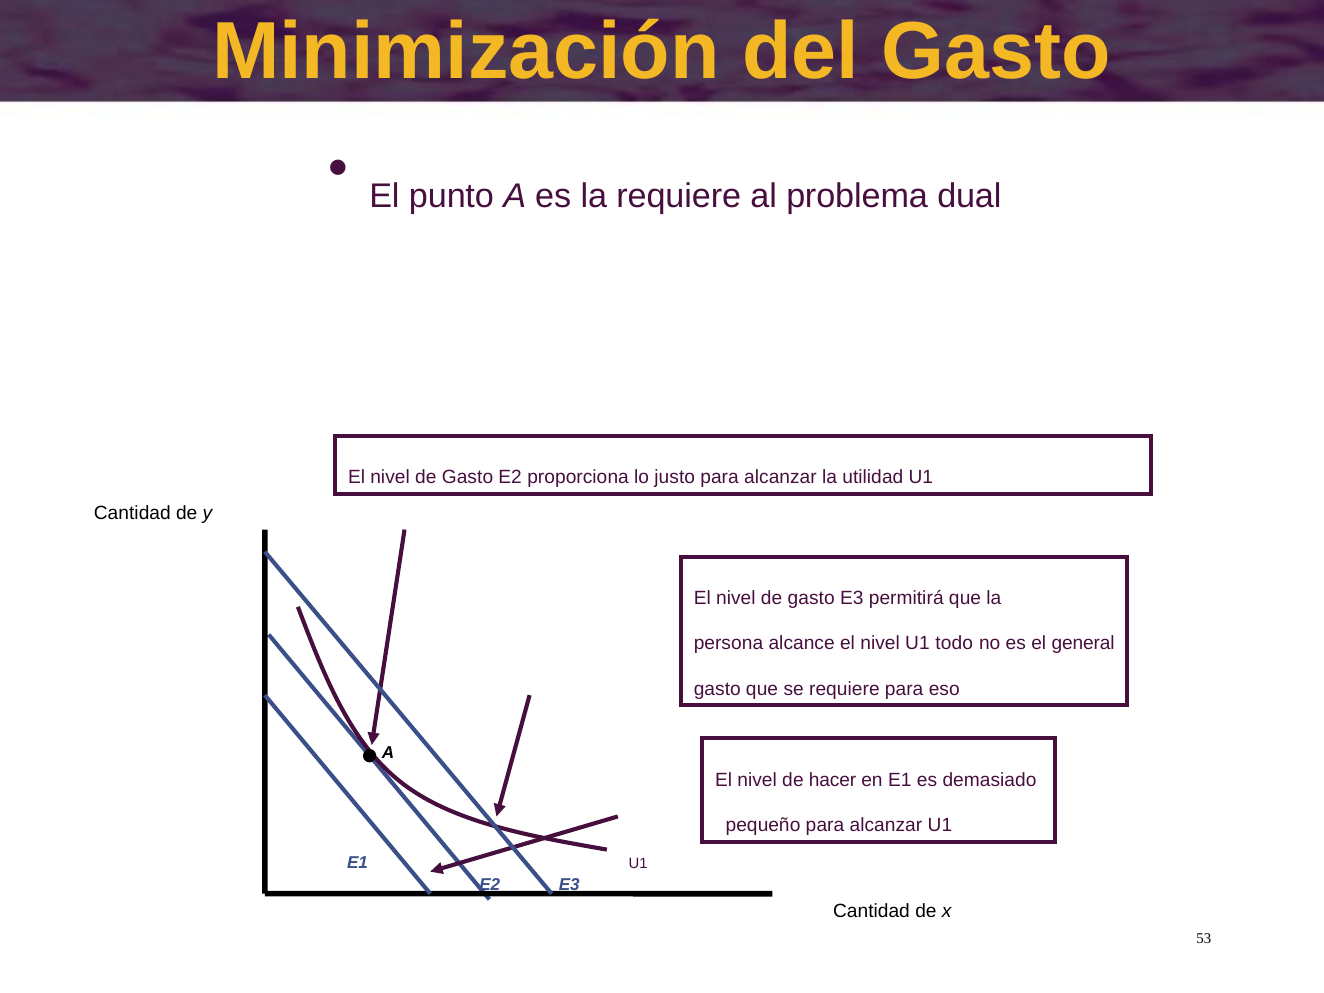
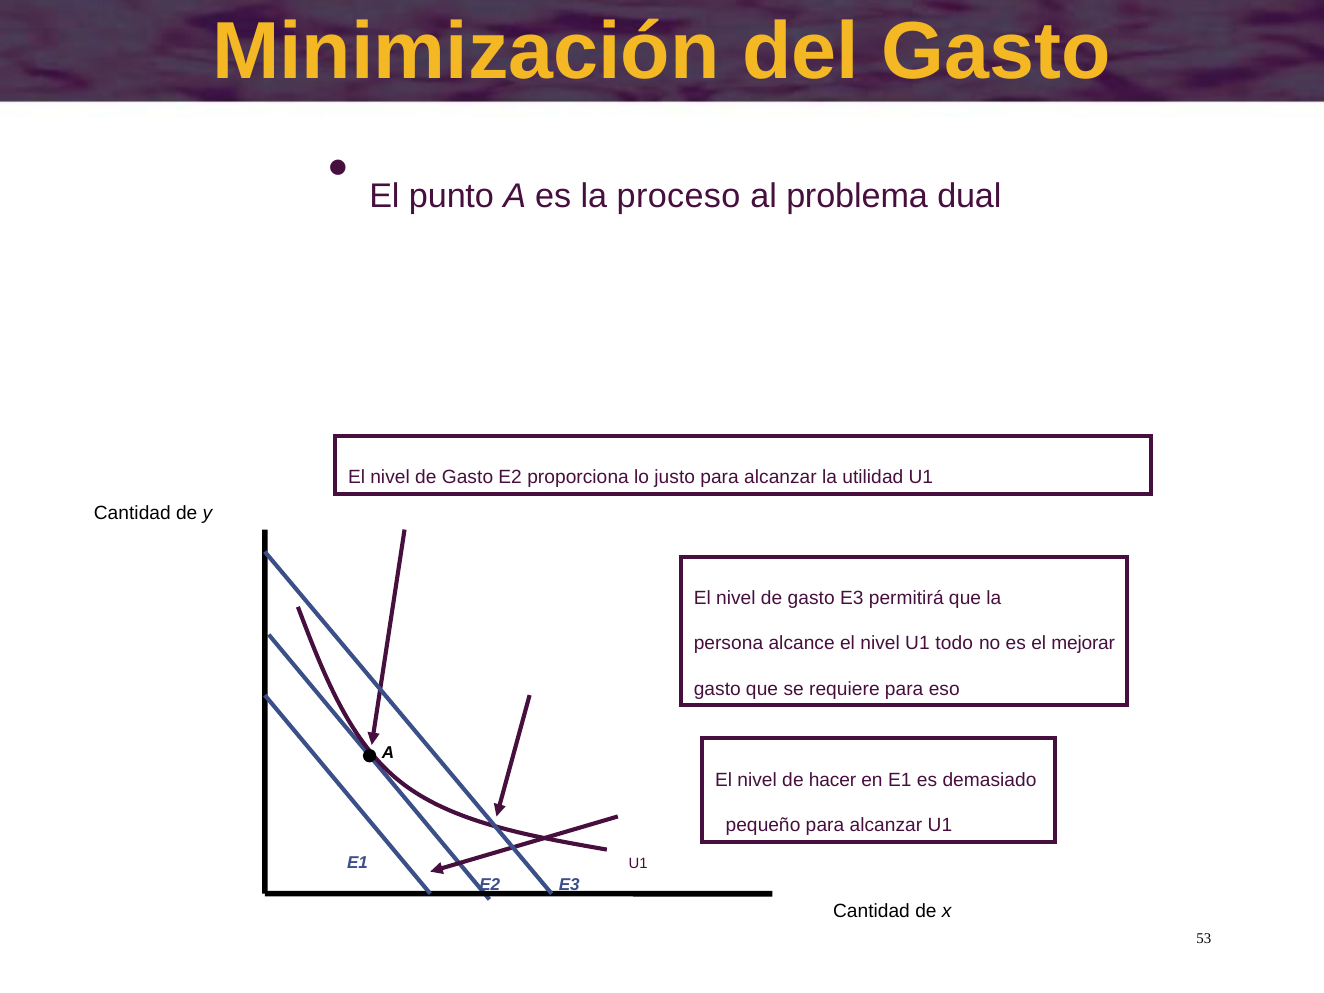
la requiere: requiere -> proceso
general: general -> mejorar
